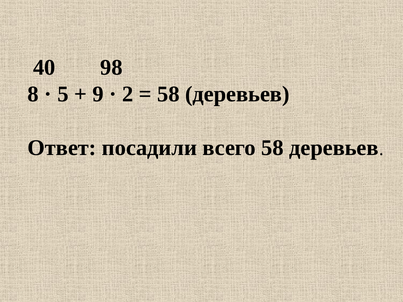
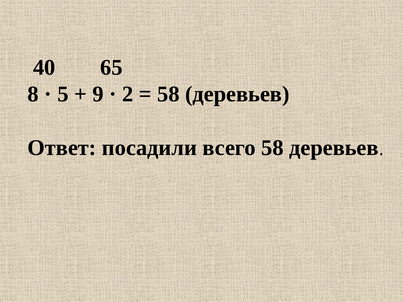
98: 98 -> 65
